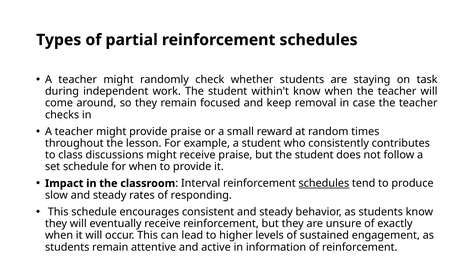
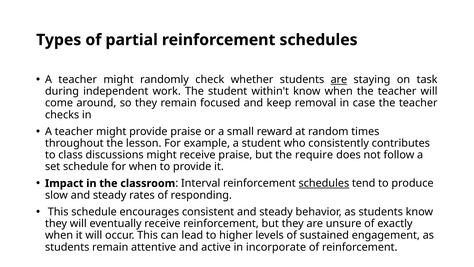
are at (339, 79) underline: none -> present
but the student: student -> require
information: information -> incorporate
